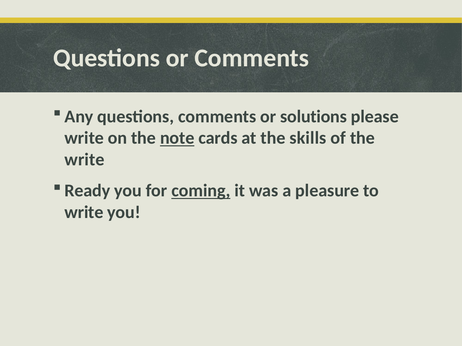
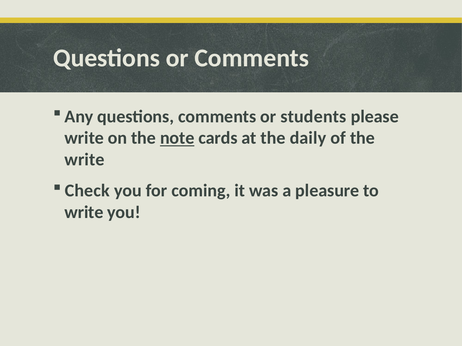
solutions: solutions -> students
skills: skills -> daily
Ready: Ready -> Check
coming underline: present -> none
